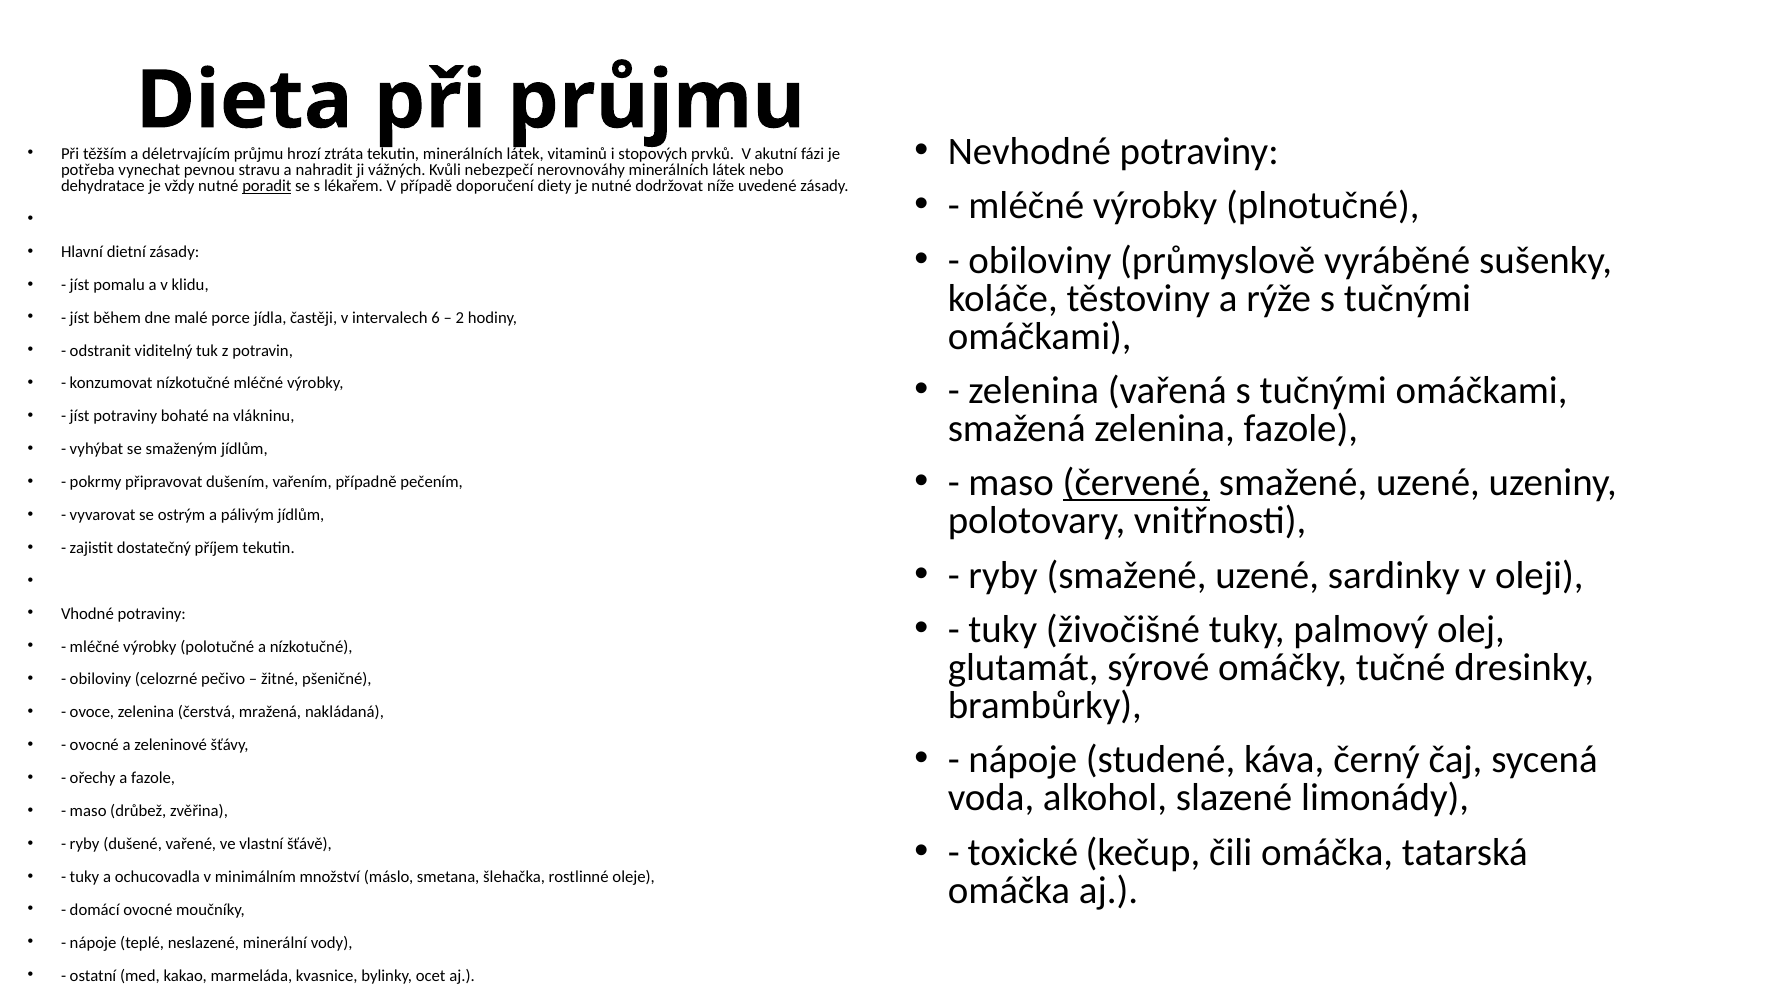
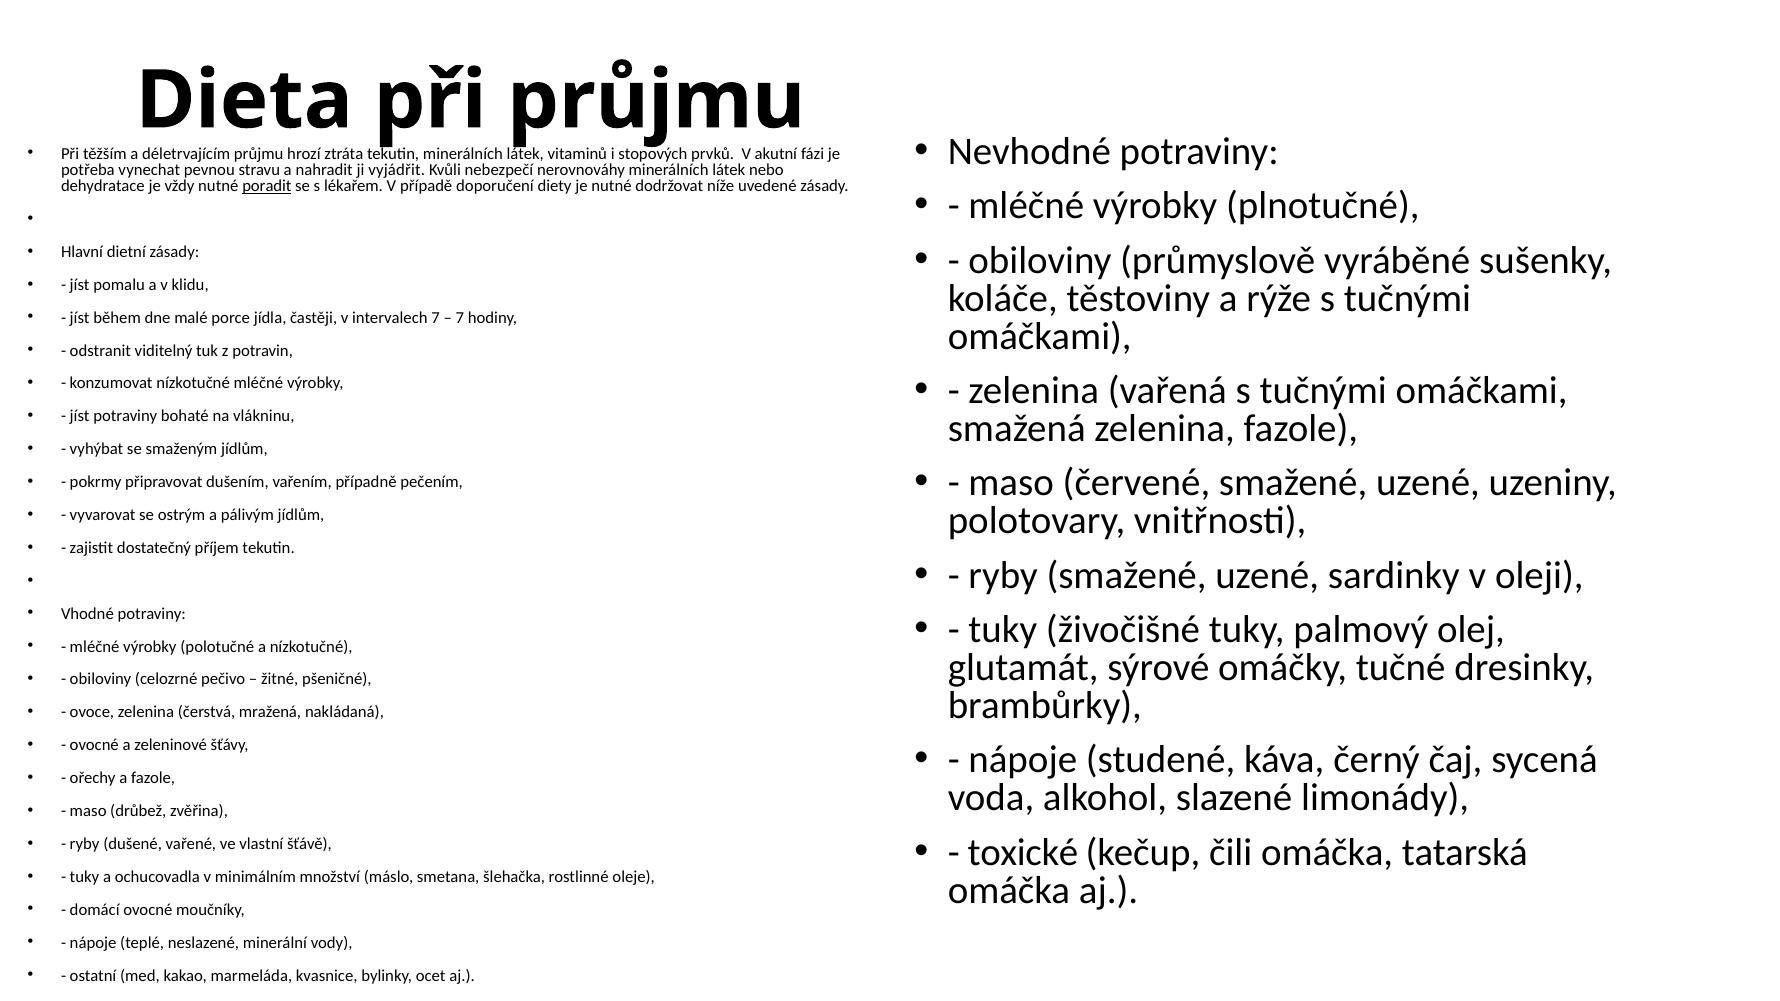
vážných: vážných -> vyjádřit
intervalech 6: 6 -> 7
2 at (460, 318): 2 -> 7
červené underline: present -> none
